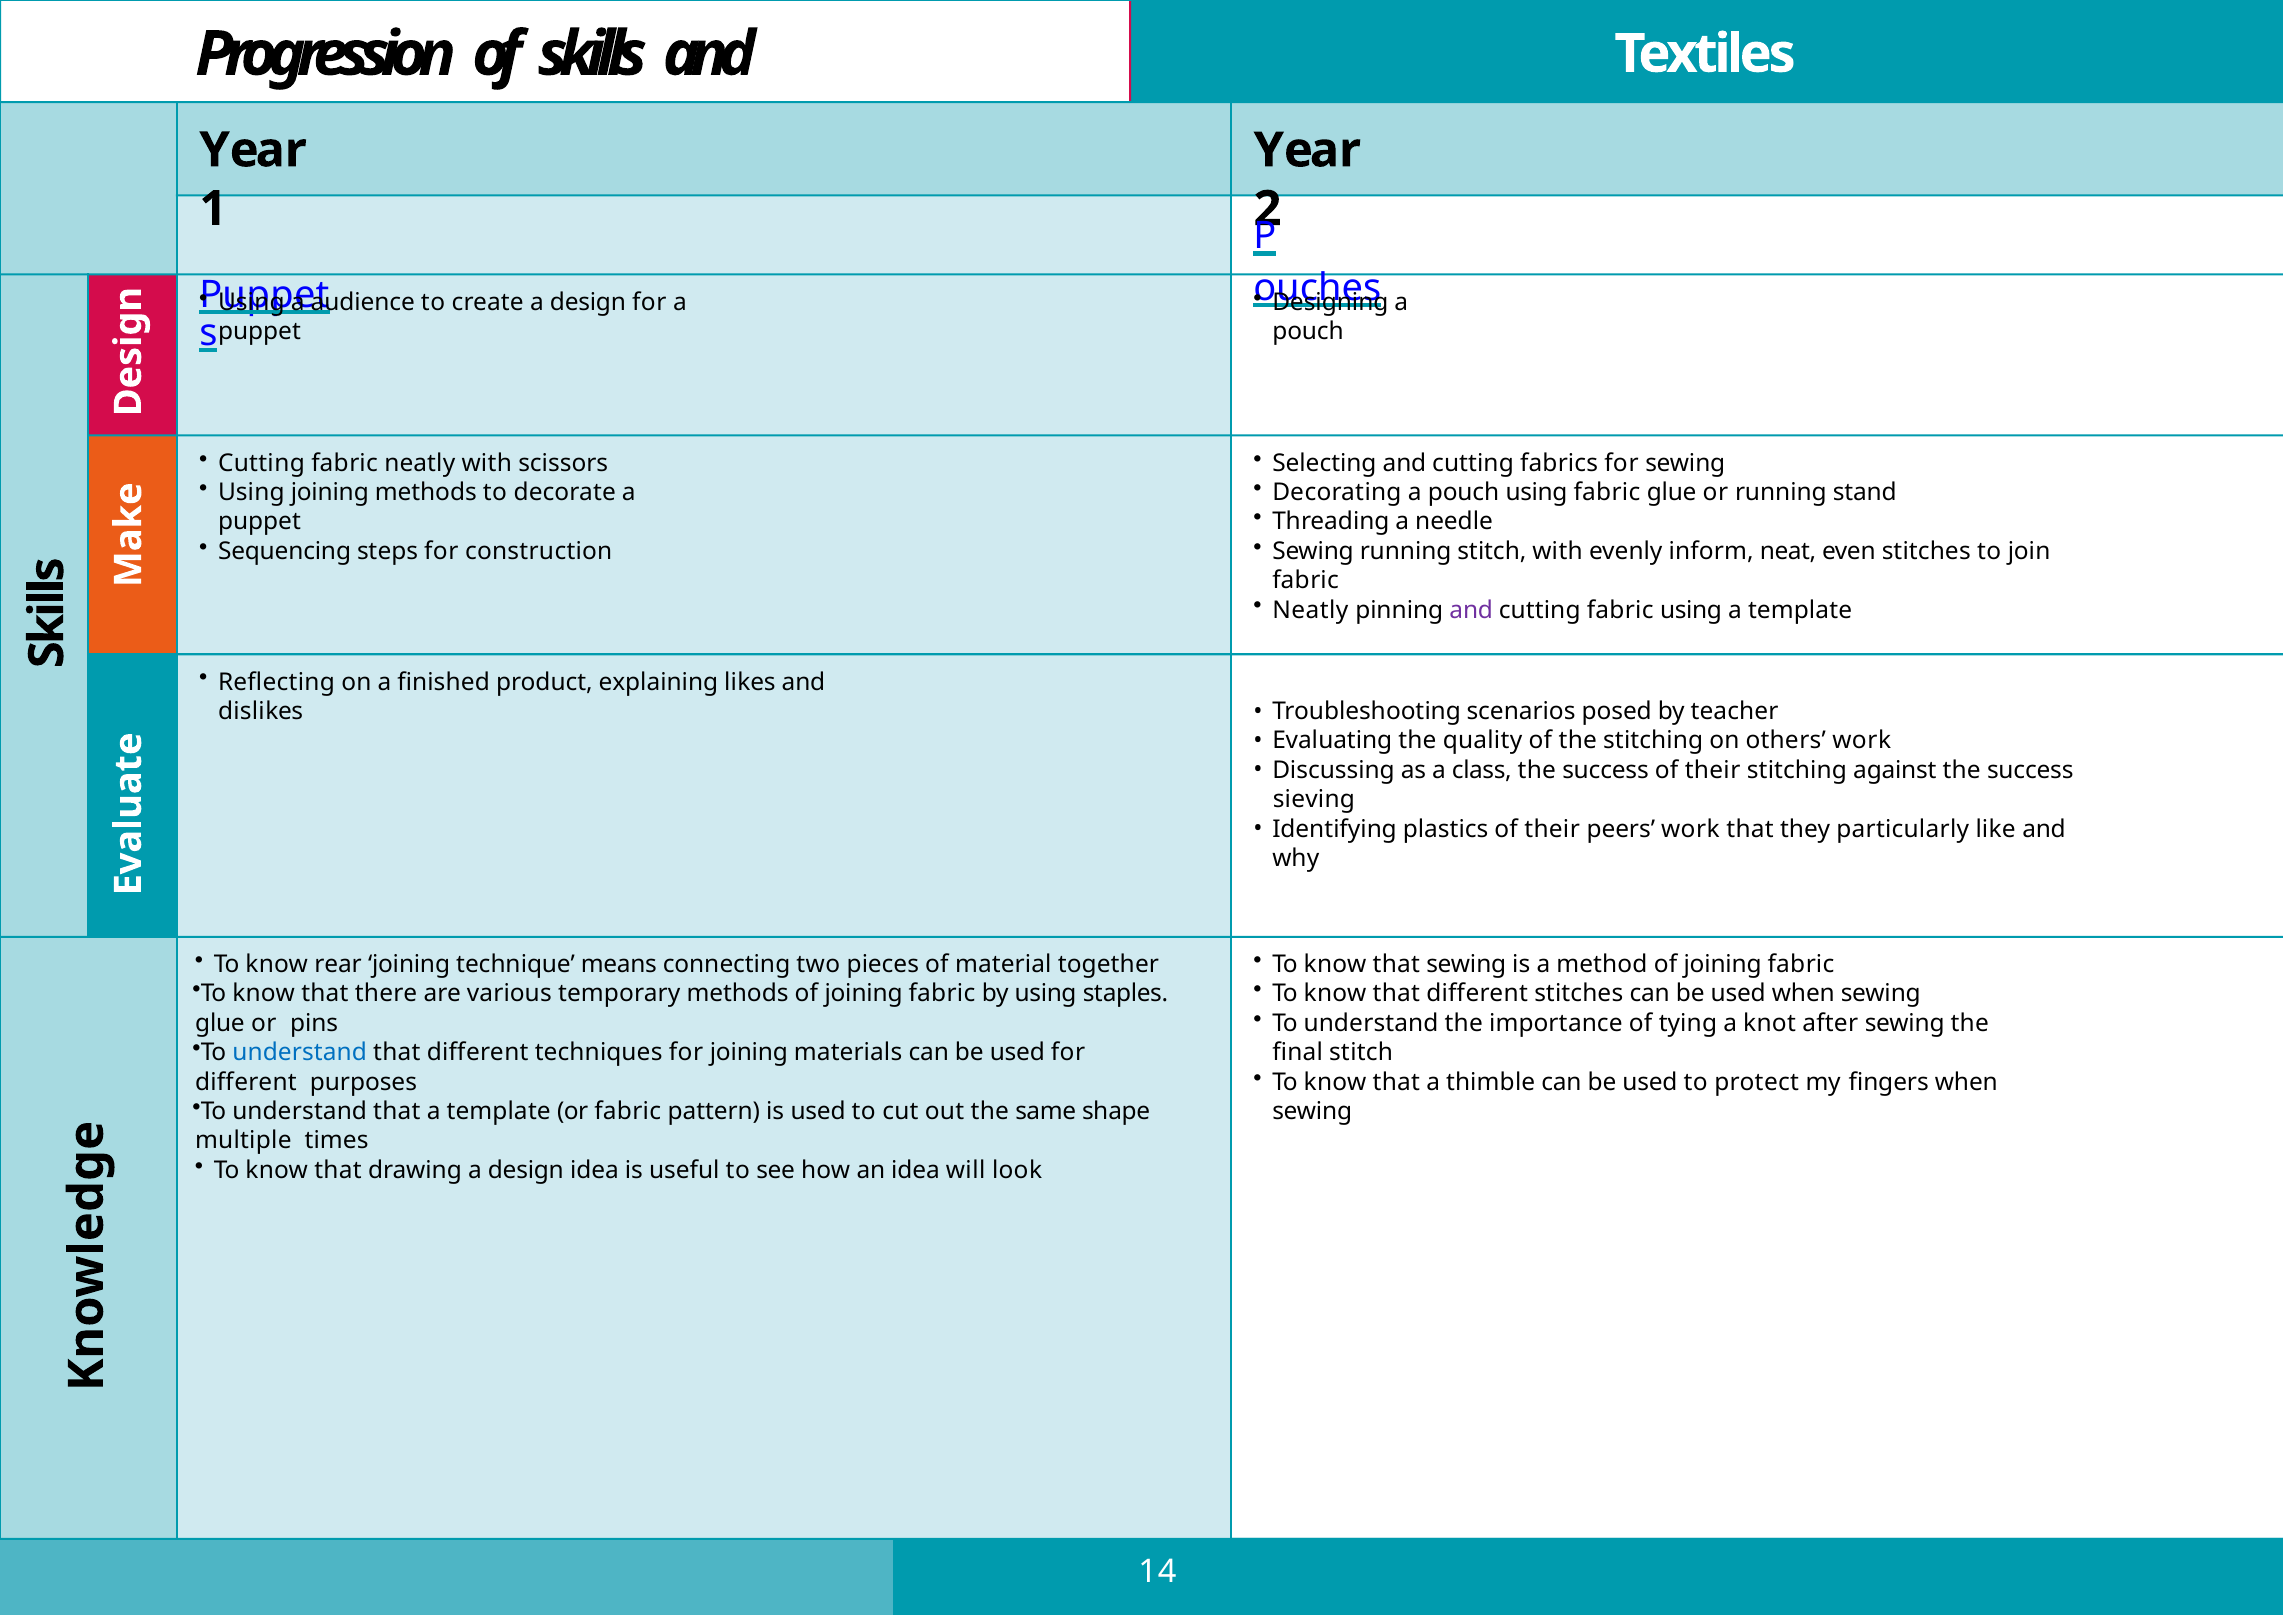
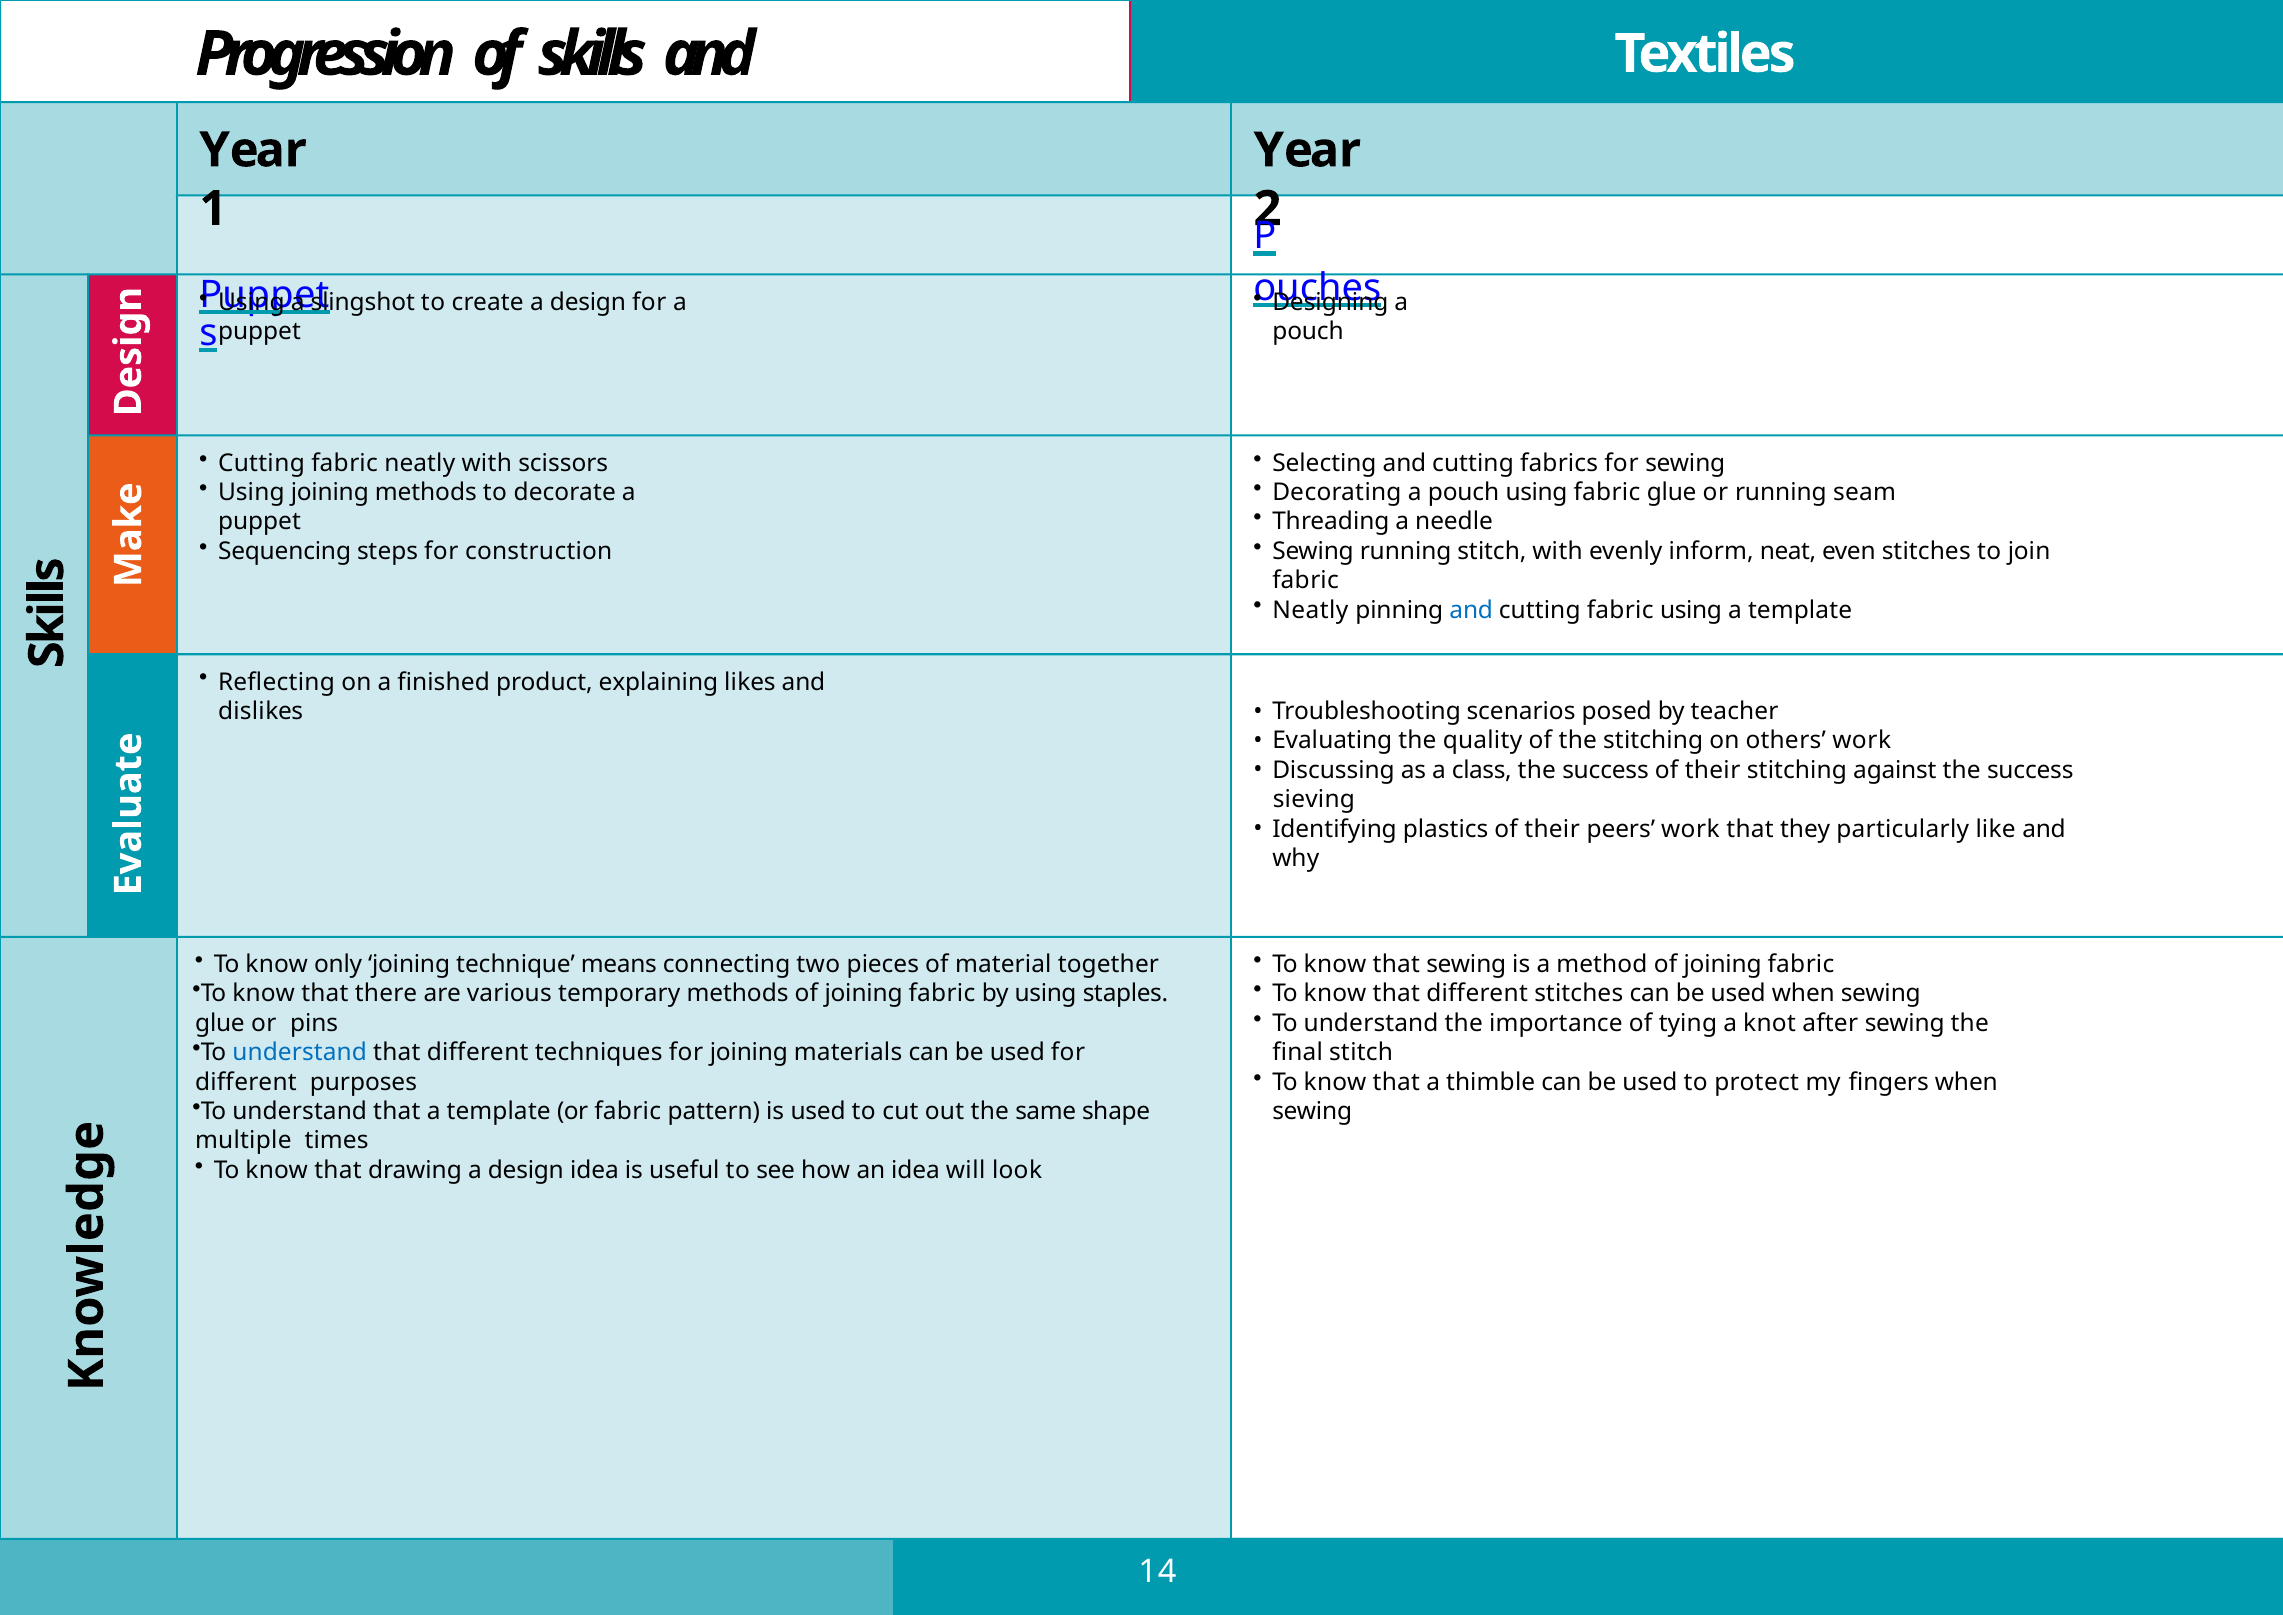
audience: audience -> slingshot
stand: stand -> seam
and at (1471, 610) colour: purple -> blue
rear: rear -> only
